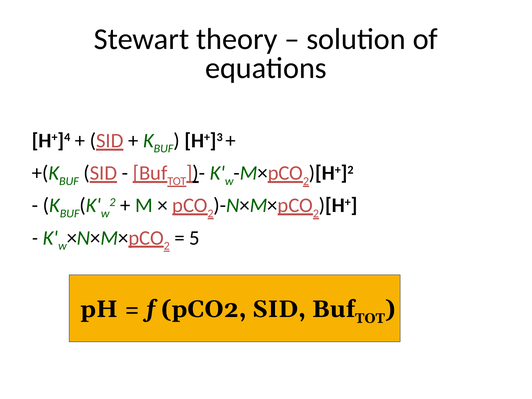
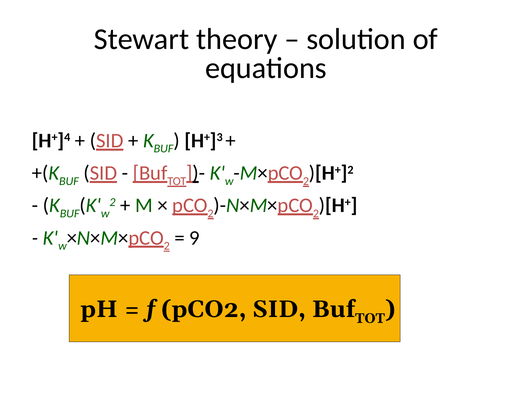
5: 5 -> 9
